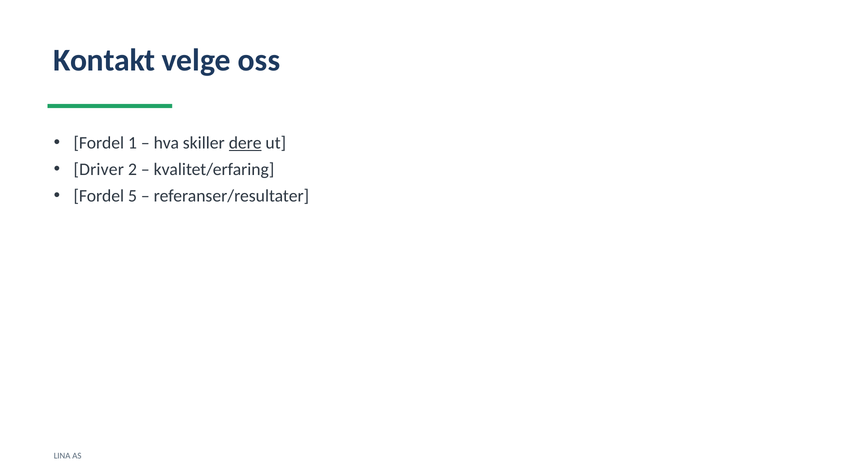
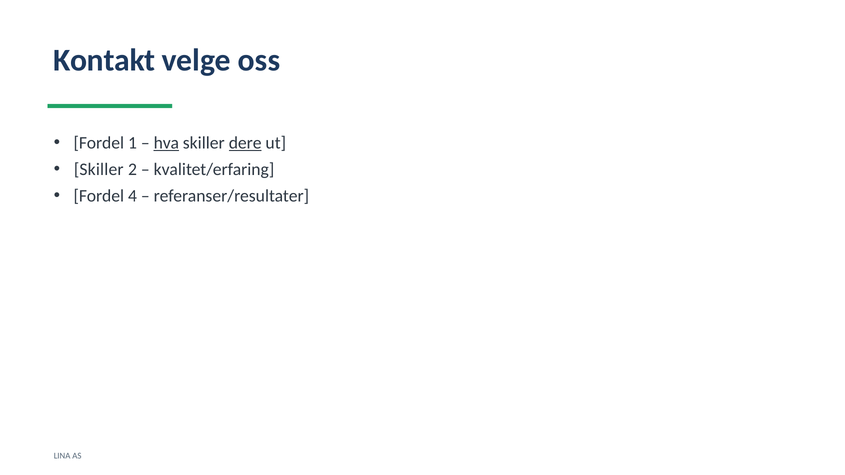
hva underline: none -> present
Driver at (99, 170): Driver -> Skiller
5: 5 -> 4
